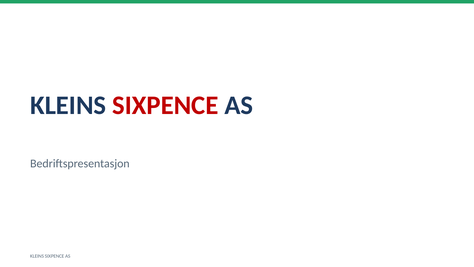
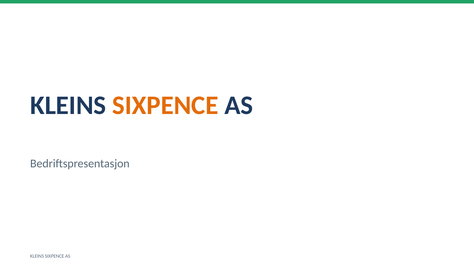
SIXPENCE at (165, 105) colour: red -> orange
